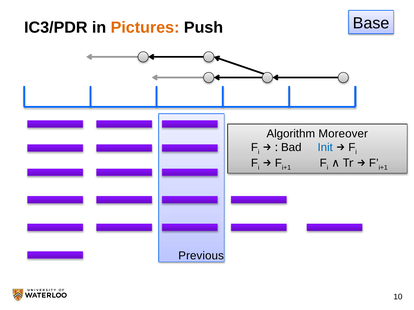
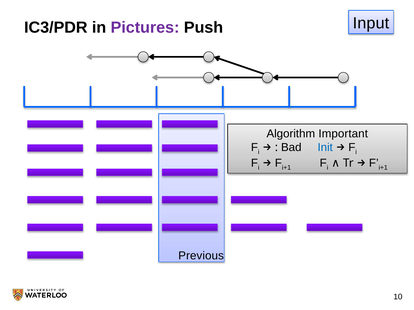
Pictures colour: orange -> purple
Base: Base -> Input
Moreover: Moreover -> Important
